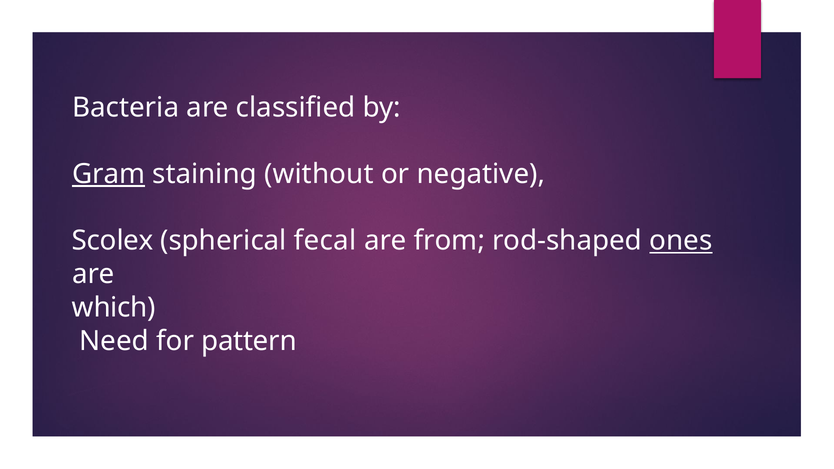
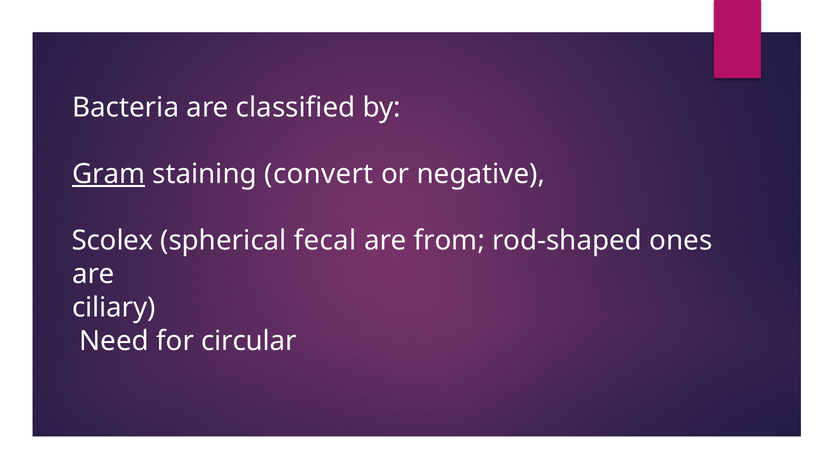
without: without -> convert
ones underline: present -> none
which: which -> ciliary
pattern: pattern -> circular
